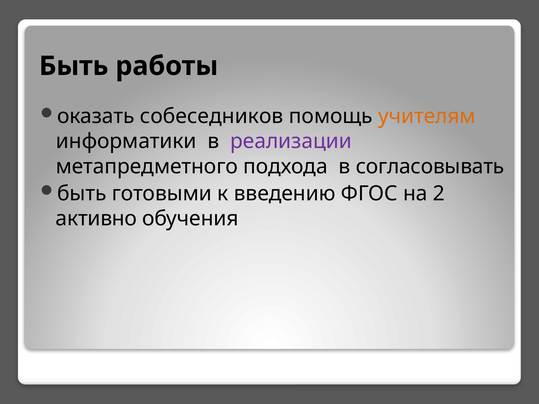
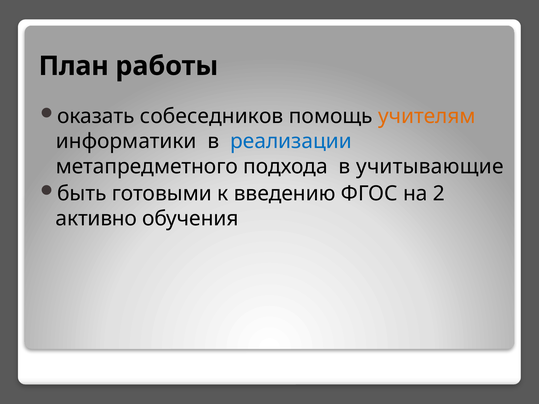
Быть at (74, 66): Быть -> План
реализации colour: purple -> blue
согласовывать: согласовывать -> учитывающие
